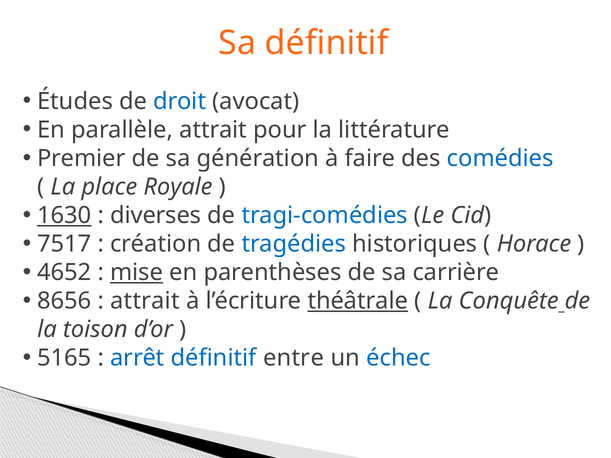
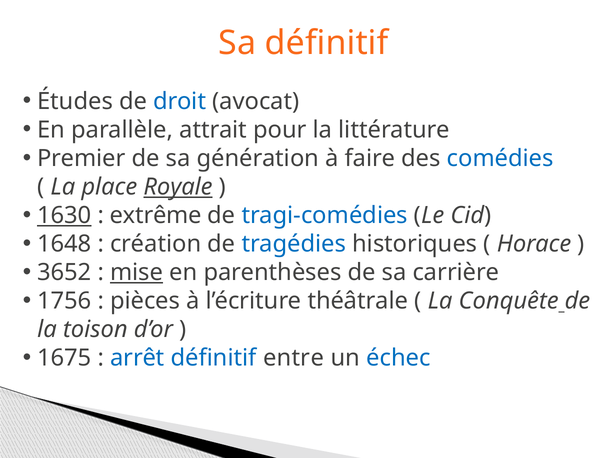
Royale underline: none -> present
diverses: diverses -> extrême
7517: 7517 -> 1648
4652: 4652 -> 3652
8656: 8656 -> 1756
attrait at (145, 301): attrait -> pièces
théâtrale underline: present -> none
5165: 5165 -> 1675
